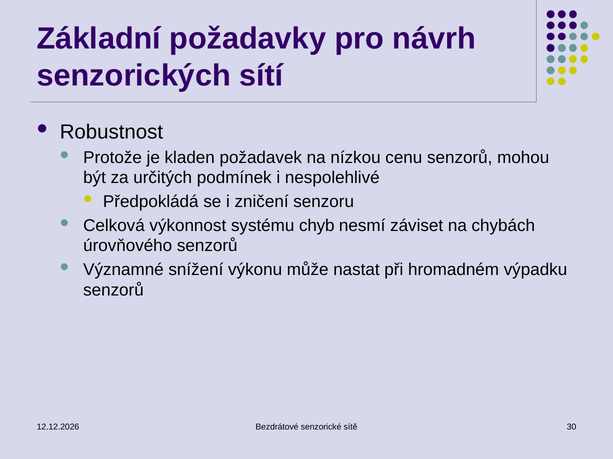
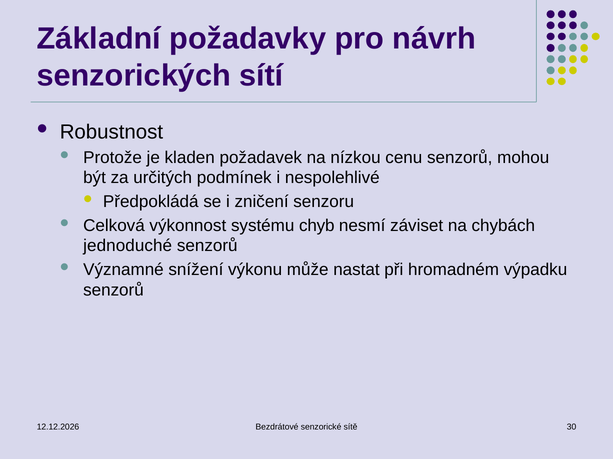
úrovňového: úrovňového -> jednoduché
